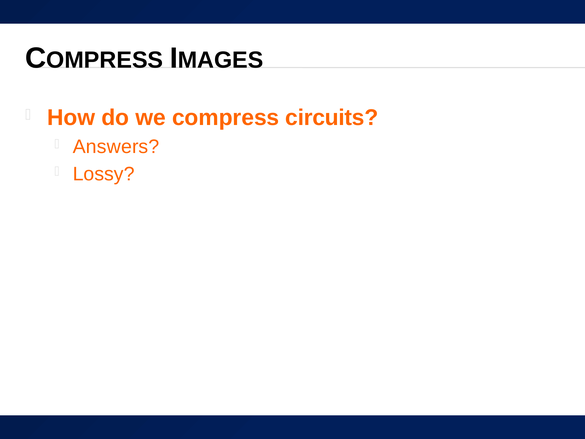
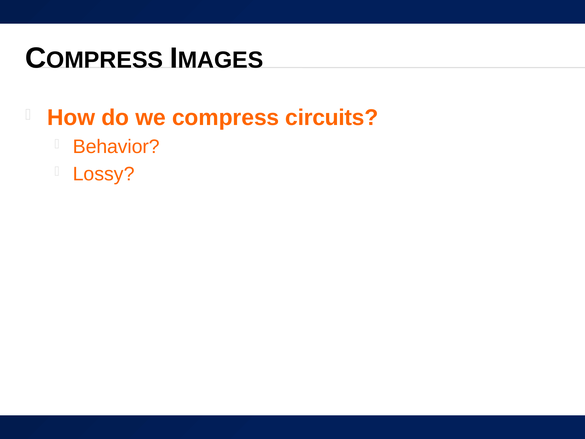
Answers: Answers -> Behavior
